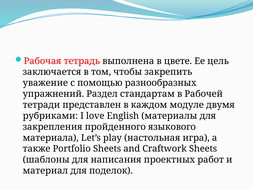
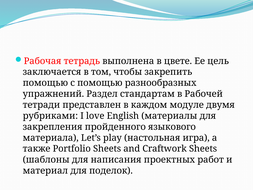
уважение at (45, 83): уважение -> помощью
